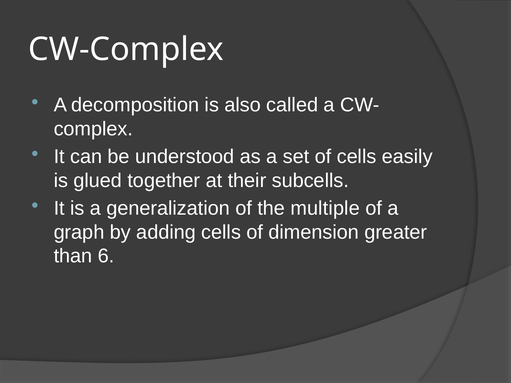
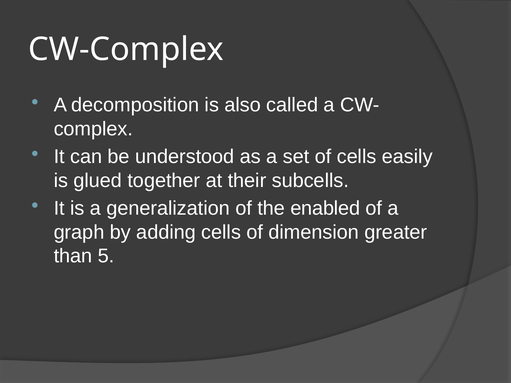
multiple: multiple -> enabled
6: 6 -> 5
